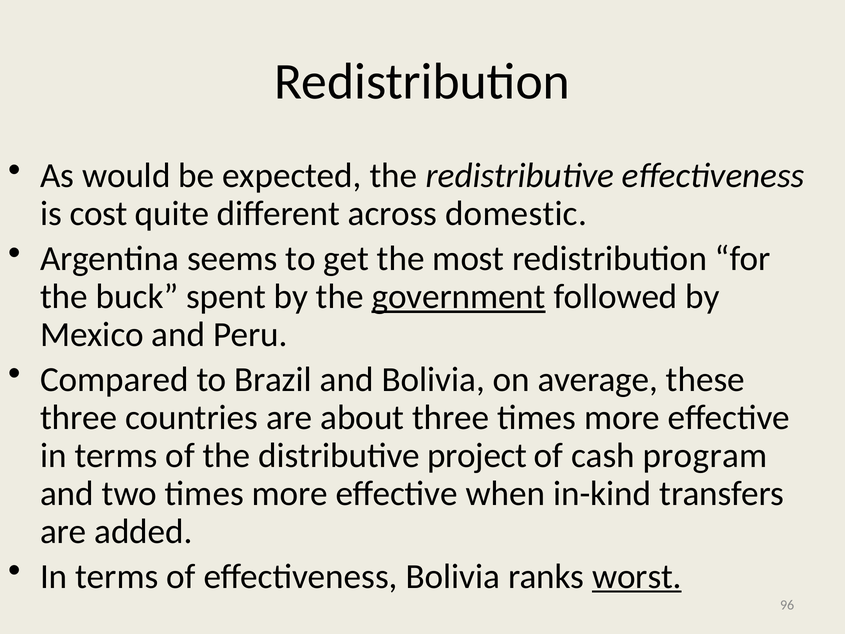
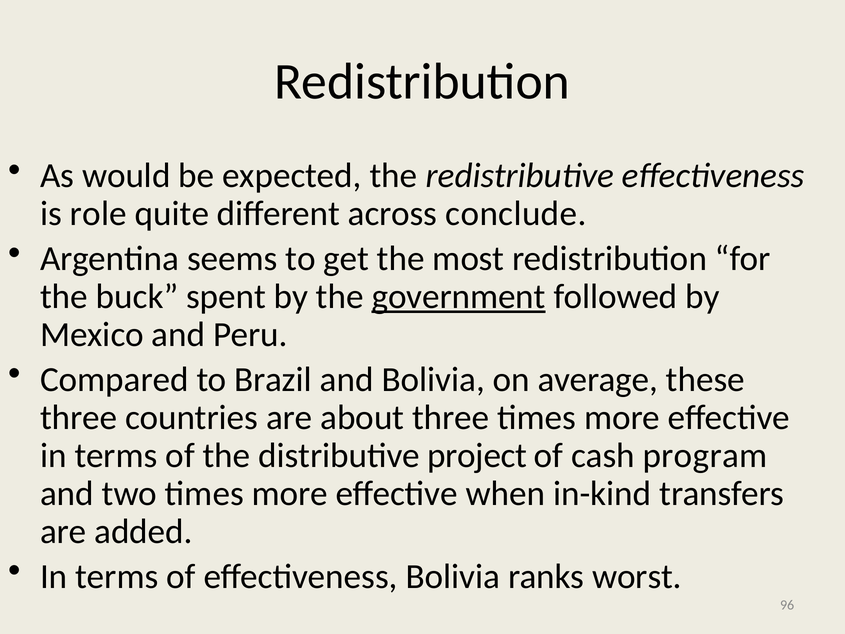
cost: cost -> role
domestic: domestic -> conclude
worst underline: present -> none
